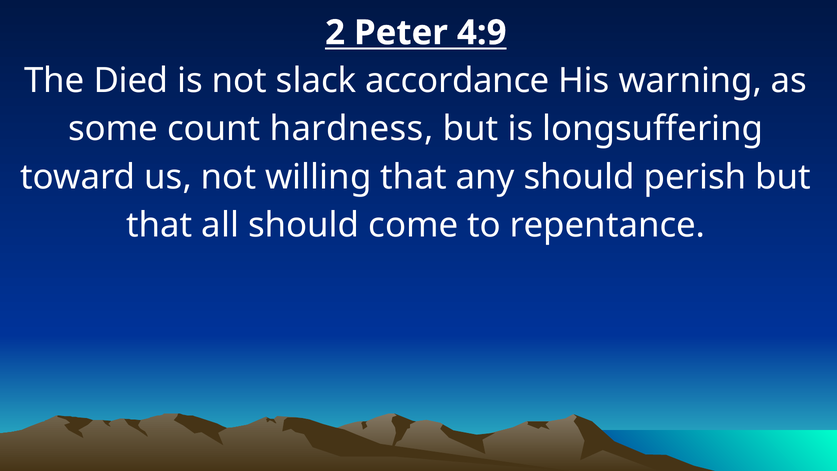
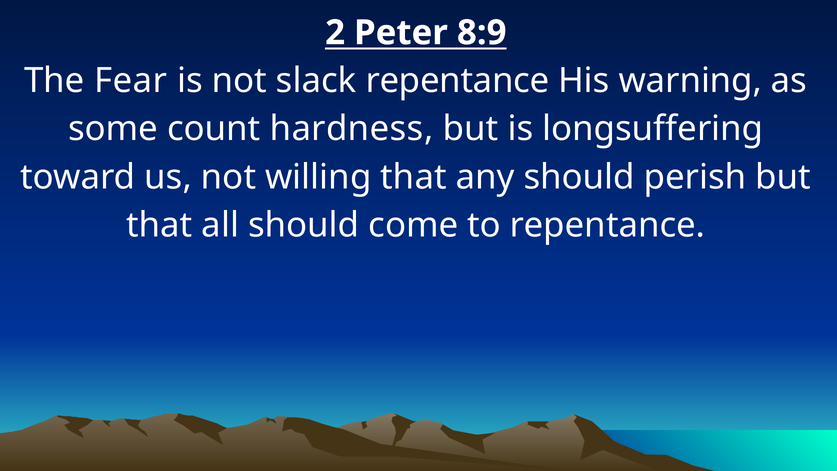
4:9: 4:9 -> 8:9
Died: Died -> Fear
slack accordance: accordance -> repentance
